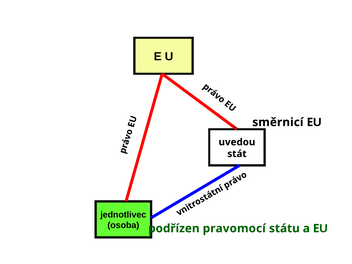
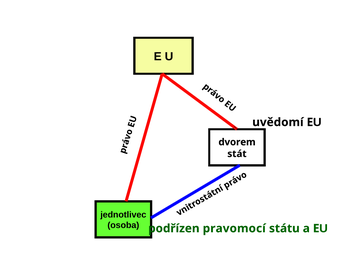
směrnicí: směrnicí -> uvědomí
uvedou: uvedou -> dvorem
